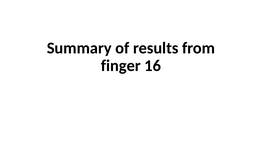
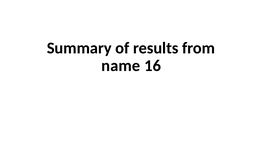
finger: finger -> name
